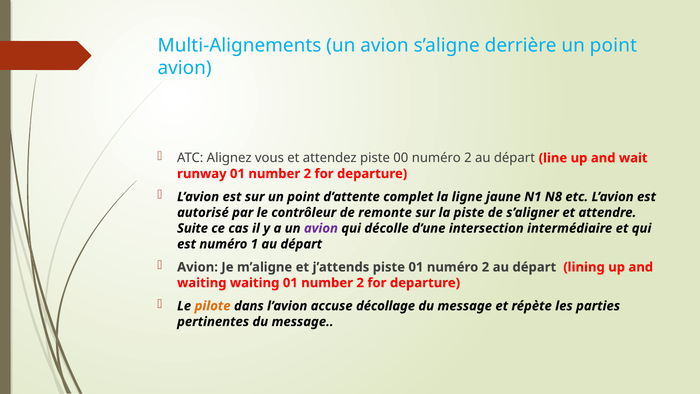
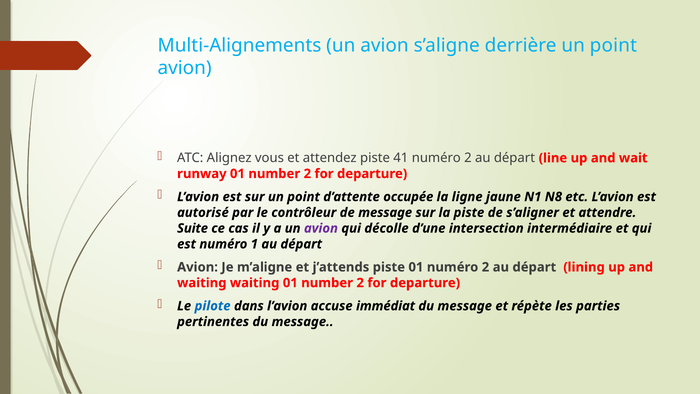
00: 00 -> 41
complet: complet -> occupée
de remonte: remonte -> message
pilote colour: orange -> blue
décollage: décollage -> immédiat
